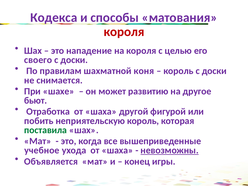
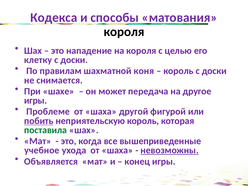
короля at (124, 32) colour: red -> black
своего: своего -> клетку
развитию: развитию -> передача
бьют at (36, 101): бьют -> игры
Отработка: Отработка -> Проблеме
побить underline: none -> present
